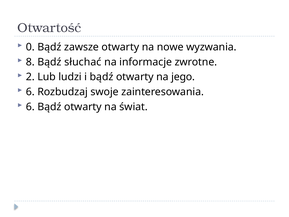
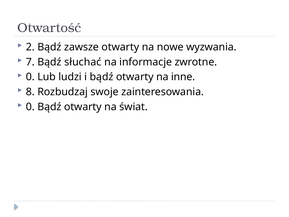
0: 0 -> 2
8: 8 -> 7
2 at (30, 77): 2 -> 0
jego: jego -> inne
6 at (30, 92): 6 -> 8
6 at (30, 107): 6 -> 0
